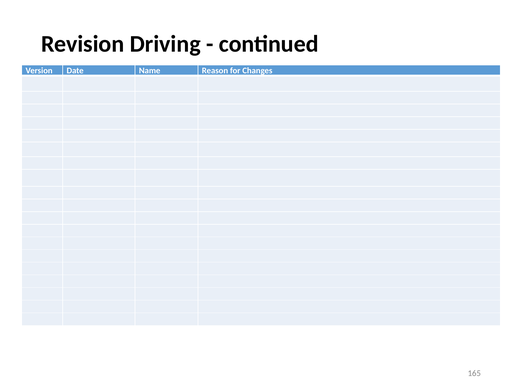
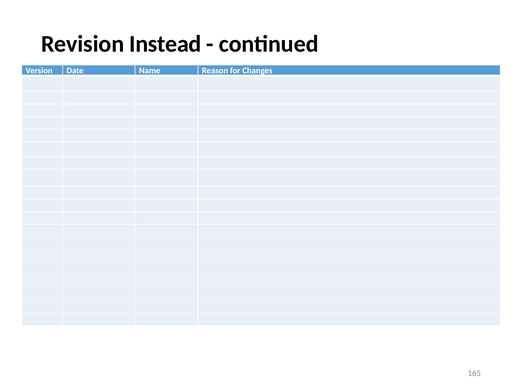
Driving: Driving -> Instead
